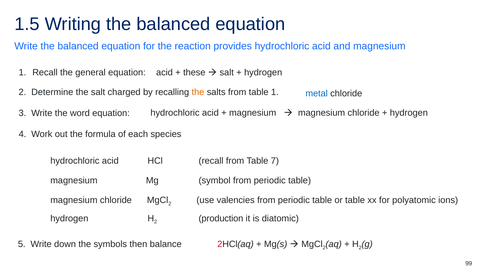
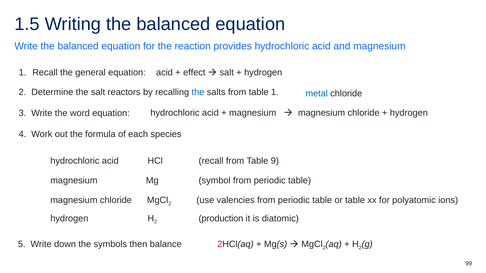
these: these -> effect
charged: charged -> reactors
the at (198, 92) colour: orange -> blue
7: 7 -> 9
